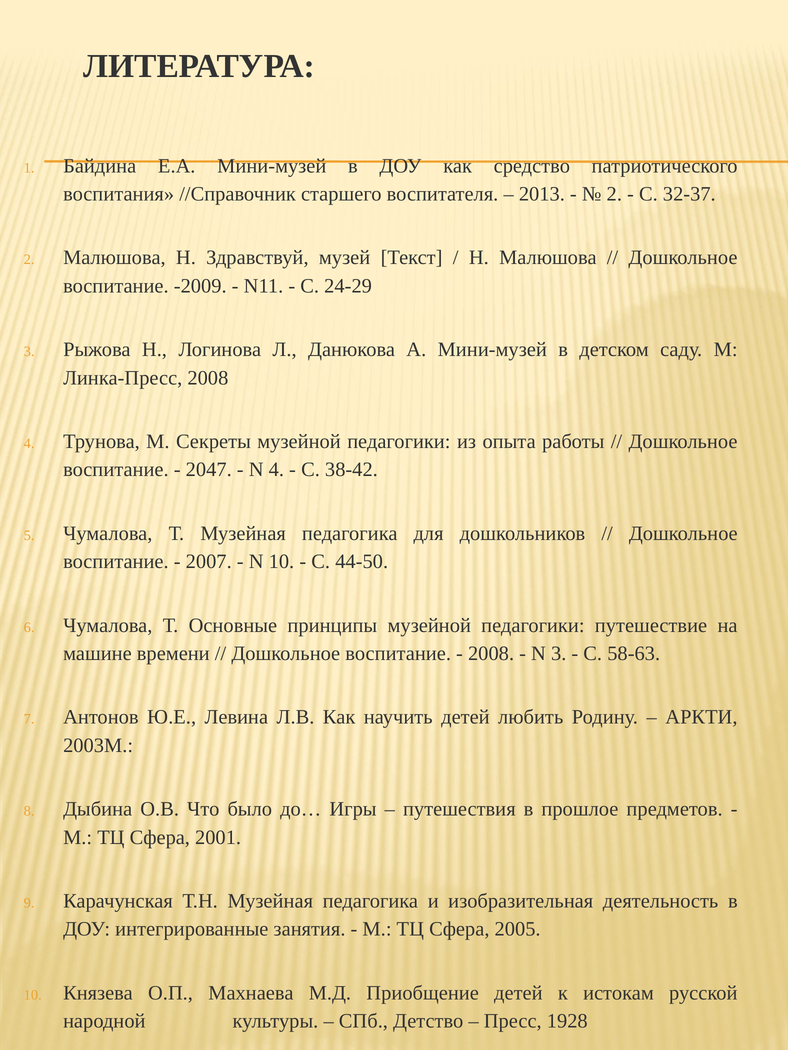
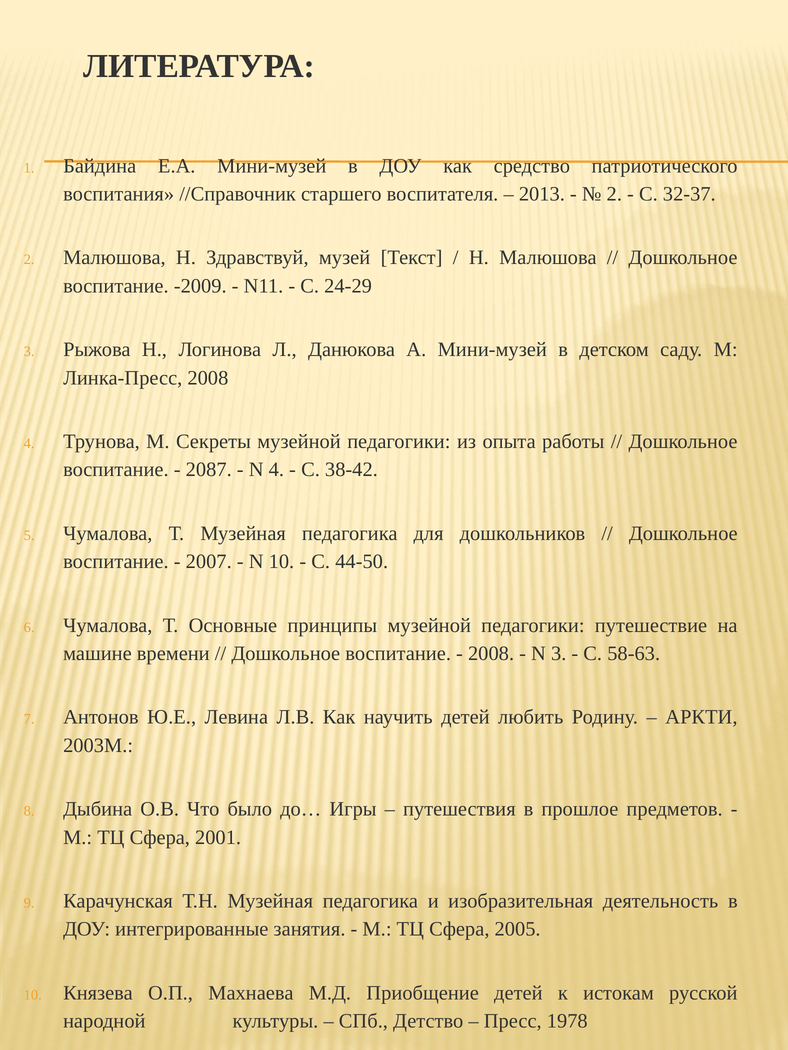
2047: 2047 -> 2087
1928: 1928 -> 1978
